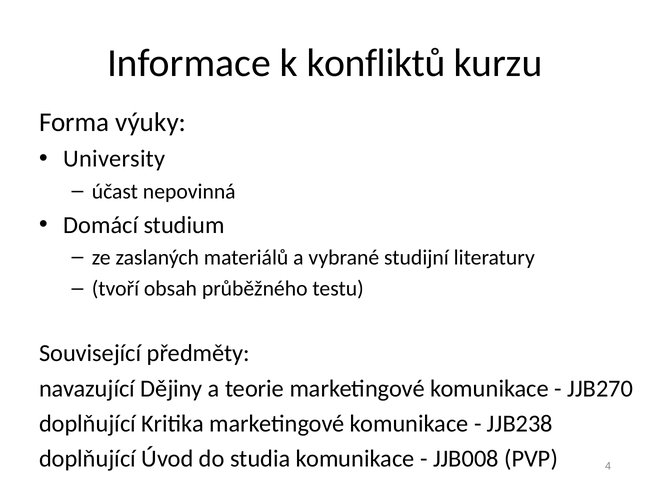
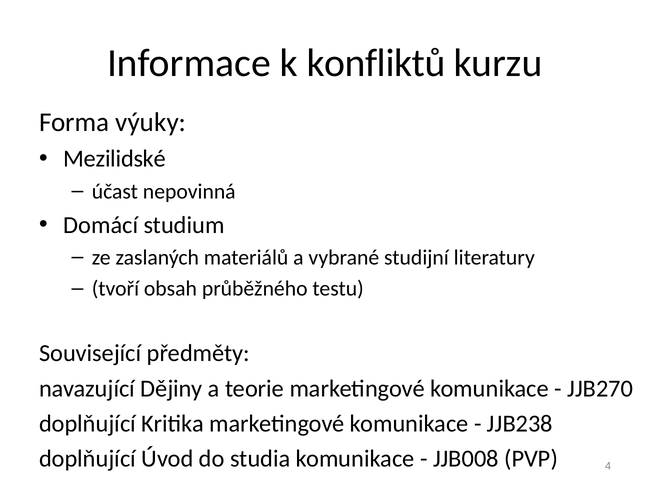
University: University -> Mezilidské
